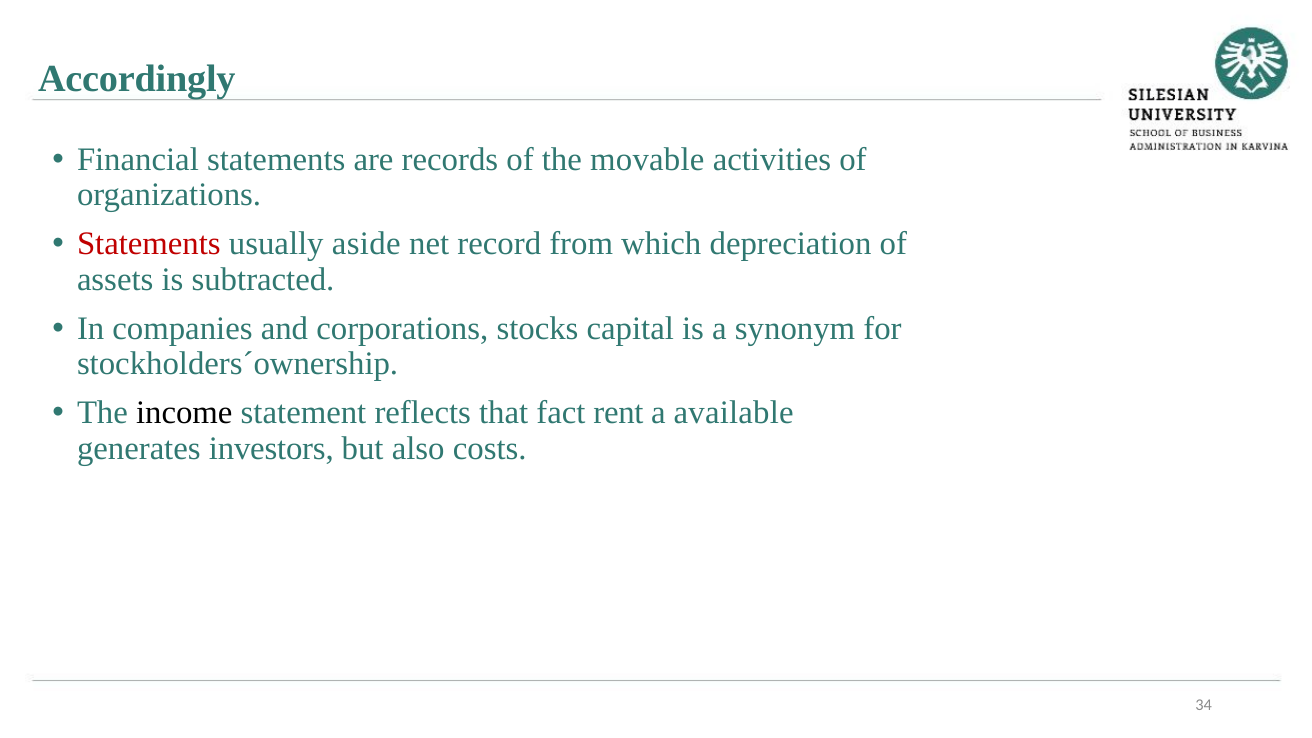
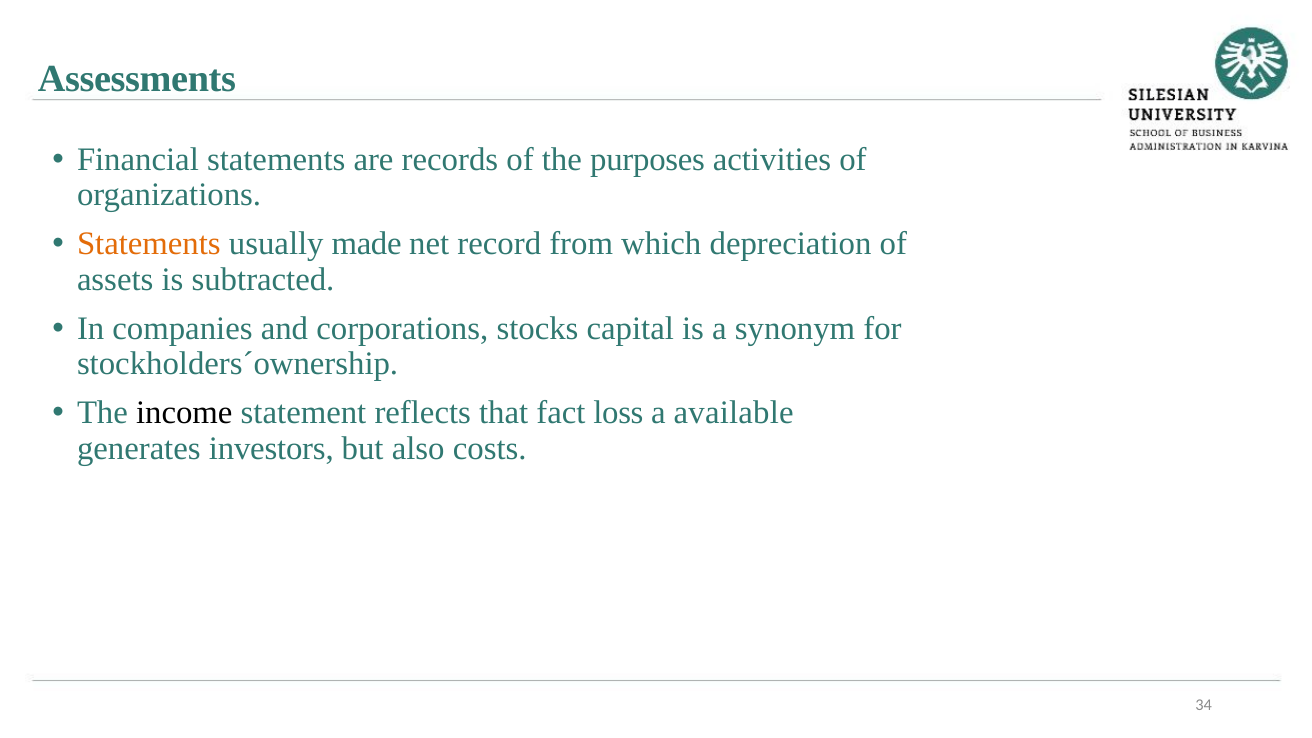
Accordingly: Accordingly -> Assessments
movable: movable -> purposes
Statements at (149, 244) colour: red -> orange
aside: aside -> made
rent: rent -> loss
